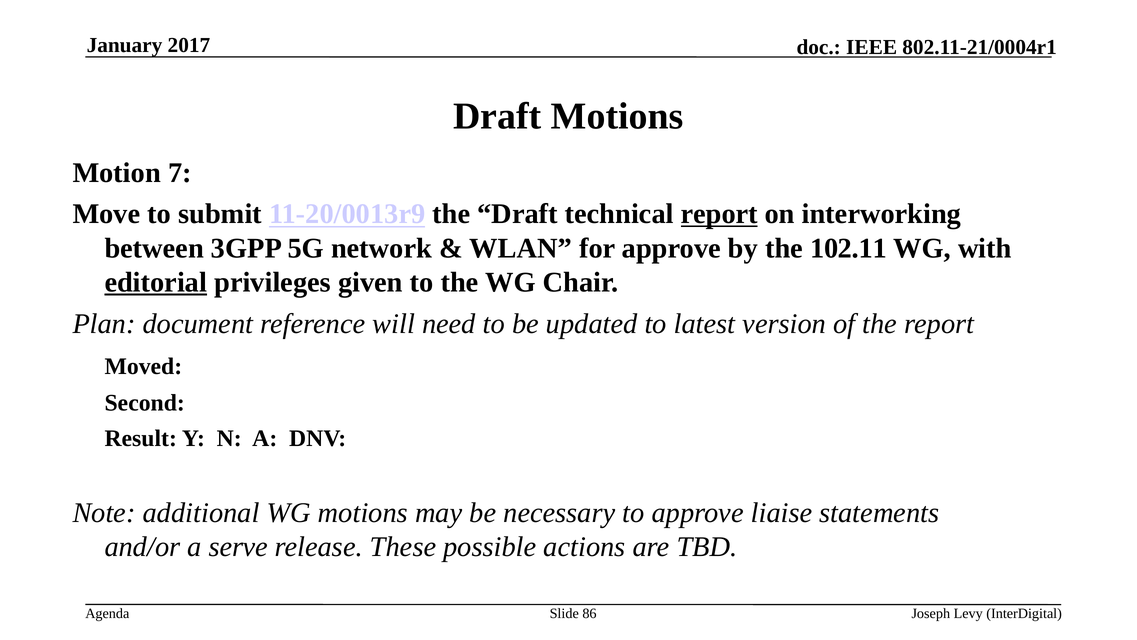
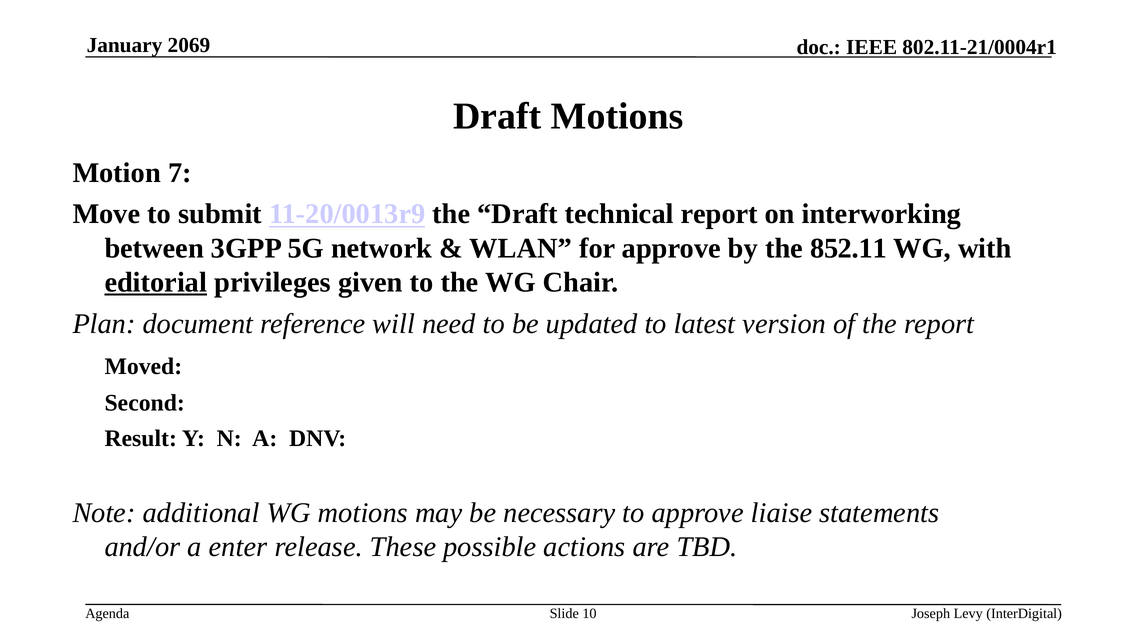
2017: 2017 -> 2069
report at (719, 214) underline: present -> none
102.11: 102.11 -> 852.11
serve: serve -> enter
86: 86 -> 10
